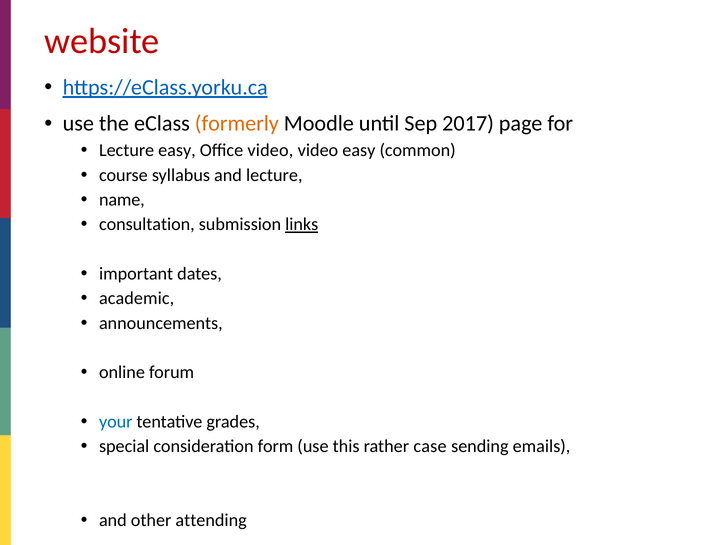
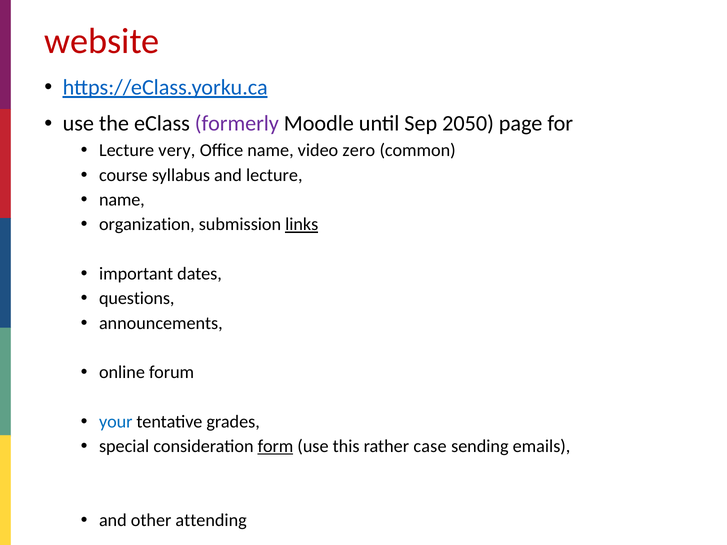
formerly colour: orange -> purple
2017: 2017 -> 2050
Lecture easy: easy -> very
Office video: video -> name
video easy: easy -> zero
consultation: consultation -> organization
academic: academic -> questions
form at (275, 447) underline: none -> present
